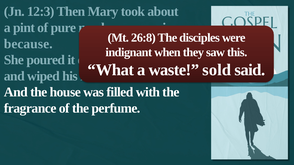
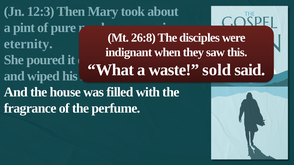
because: because -> eternity
